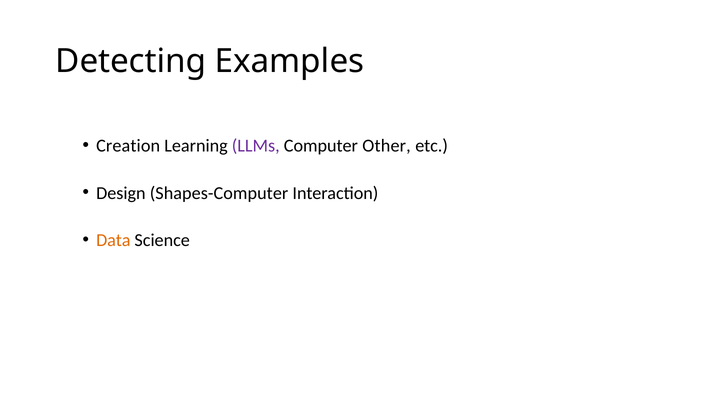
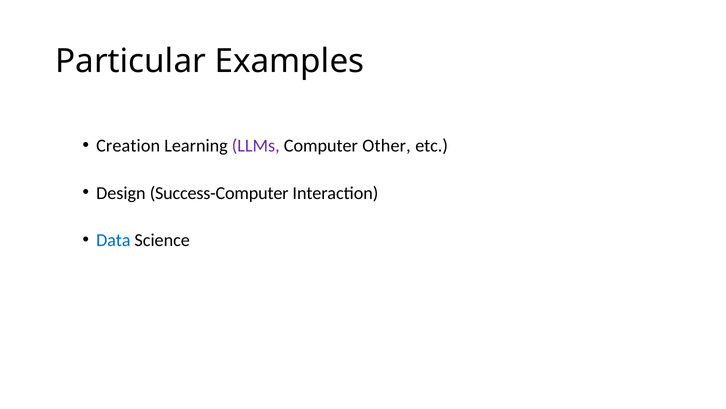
Detecting: Detecting -> Particular
Shapes-Computer: Shapes-Computer -> Success-Computer
Data colour: orange -> blue
